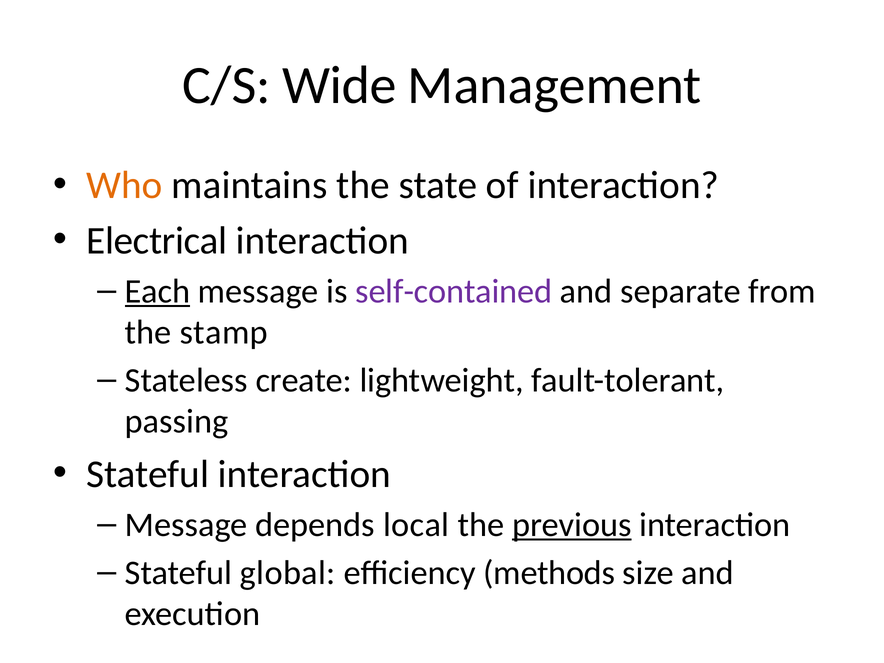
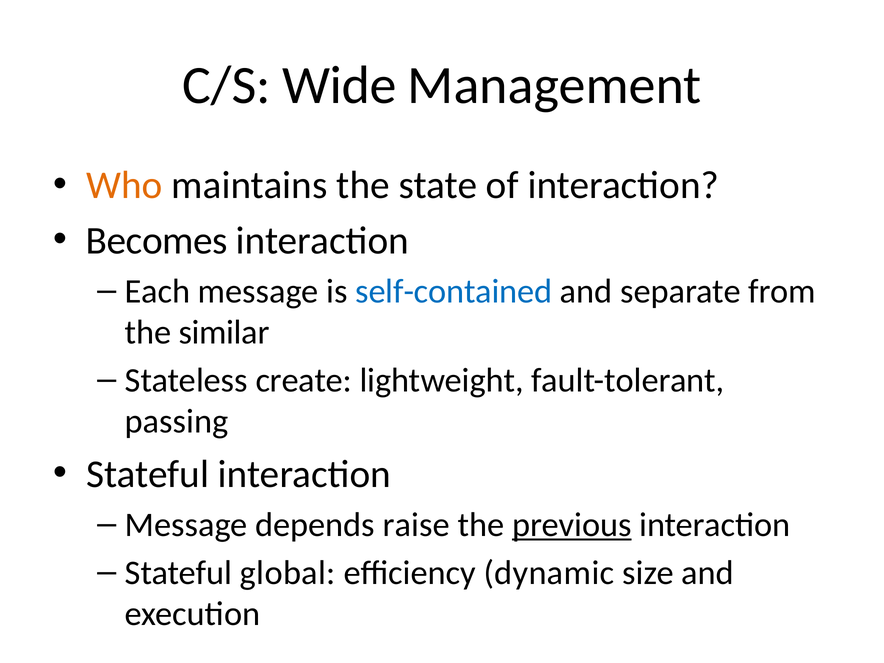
Electrical: Electrical -> Becomes
Each underline: present -> none
self-contained colour: purple -> blue
stamp: stamp -> similar
local: local -> raise
methods: methods -> dynamic
